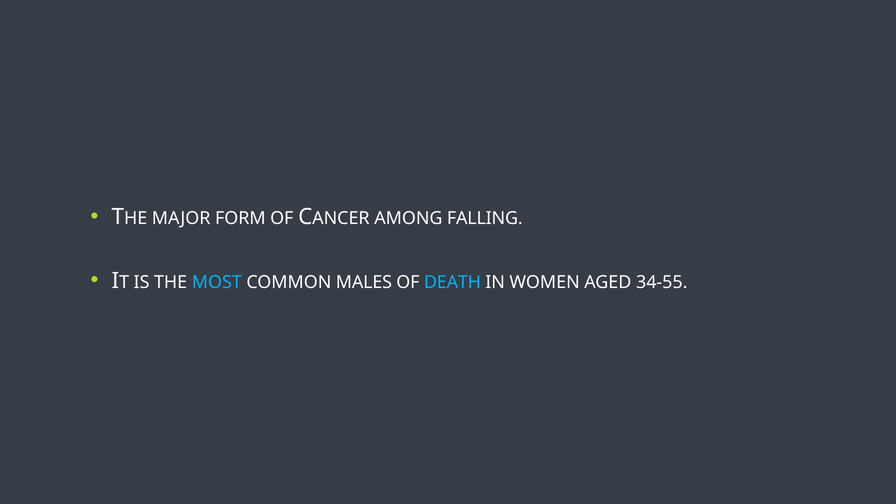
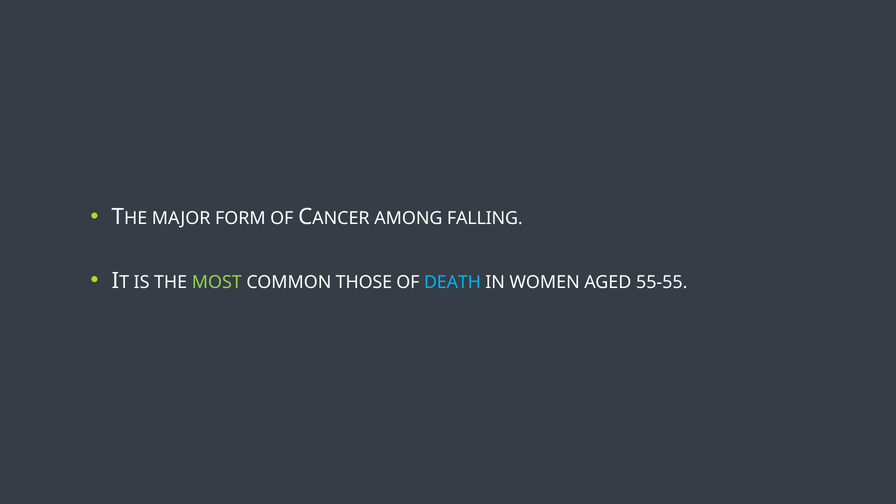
MOST colour: light blue -> light green
MALES: MALES -> THOSE
34-55: 34-55 -> 55-55
